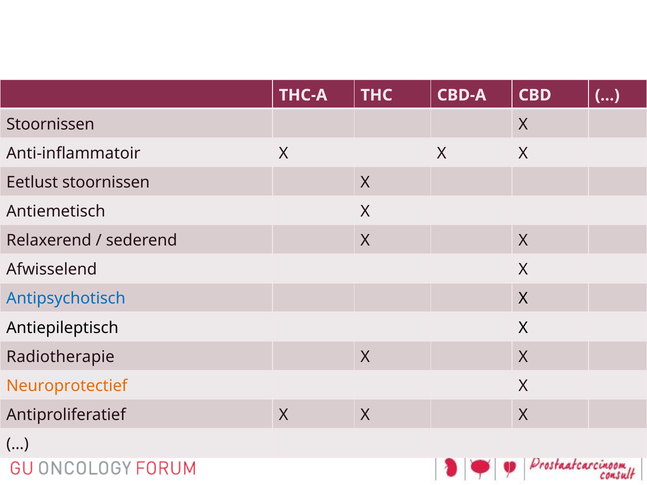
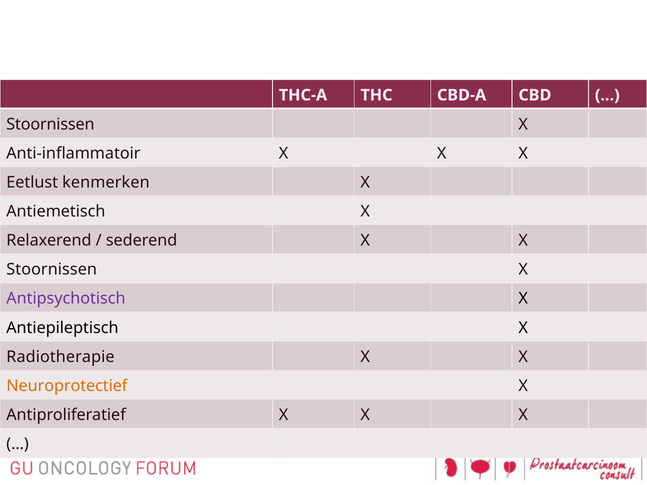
Eetlust stoornissen: stoornissen -> kenmerken
Afwisselend at (52, 270): Afwisselend -> Stoornissen
Antipsychotisch colour: blue -> purple
